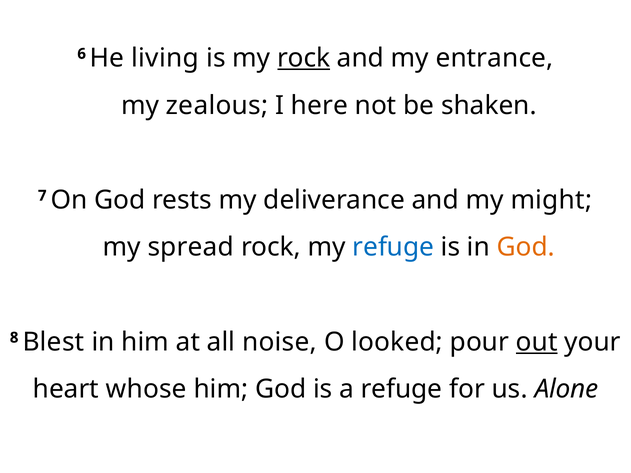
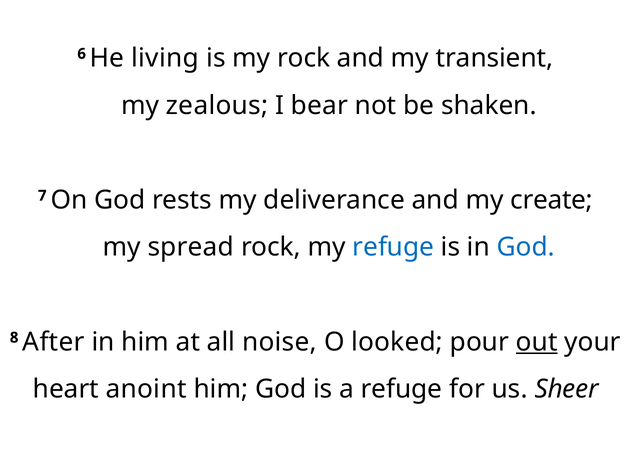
rock at (304, 58) underline: present -> none
entrance: entrance -> transient
here: here -> bear
might: might -> create
God at (526, 247) colour: orange -> blue
Blest: Blest -> After
whose: whose -> anoint
Alone: Alone -> Sheer
